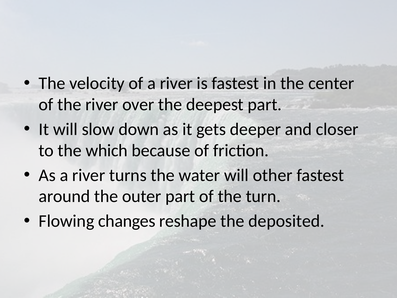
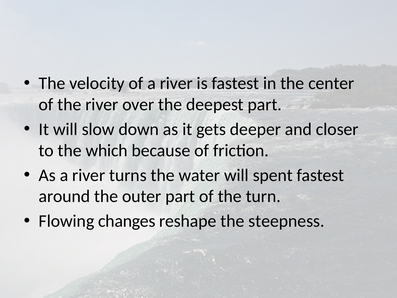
other: other -> spent
deposited: deposited -> steepness
